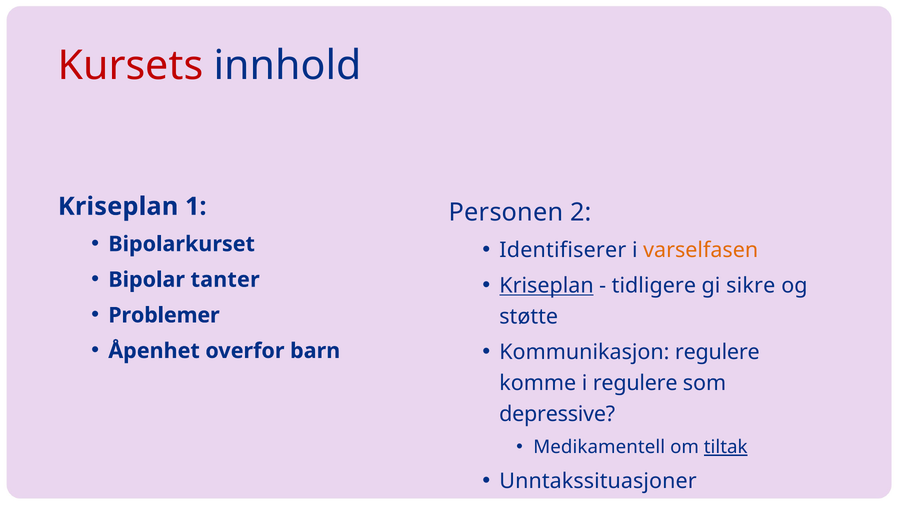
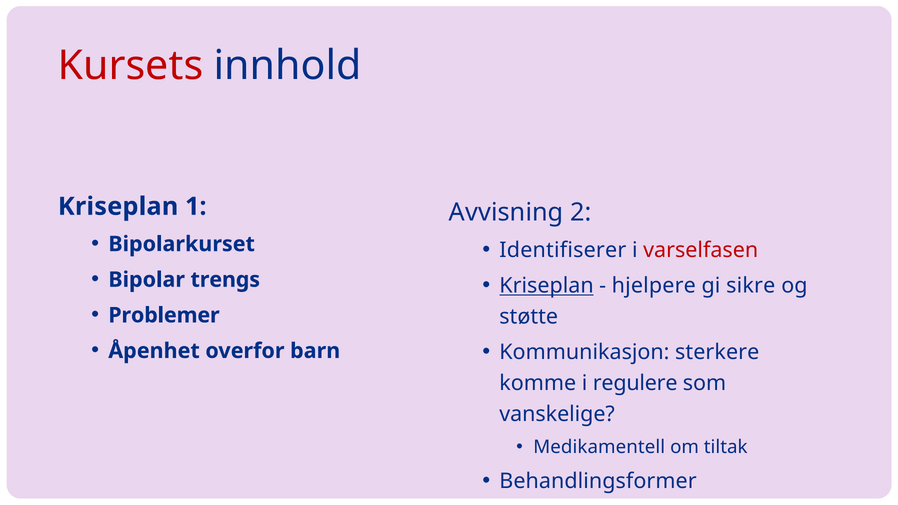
Personen: Personen -> Avvisning
varselfasen colour: orange -> red
tanter: tanter -> trengs
tidligere: tidligere -> hjelpere
Kommunikasjon regulere: regulere -> sterkere
depressive: depressive -> vanskelige
tiltak underline: present -> none
Unntakssituasjoner: Unntakssituasjoner -> Behandlingsformer
